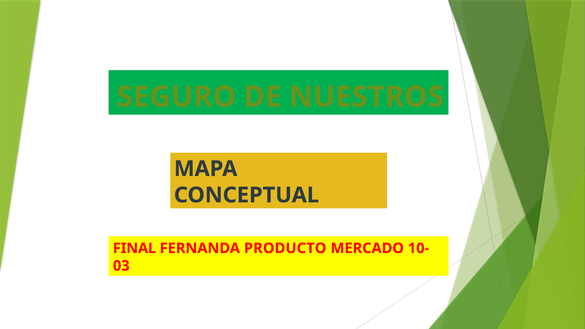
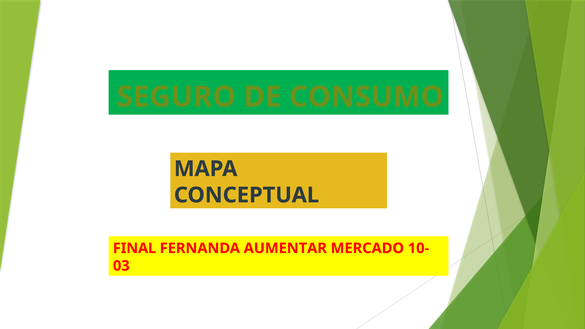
NUESTROS: NUESTROS -> CONSUMO
PRODUCTO: PRODUCTO -> AUMENTAR
